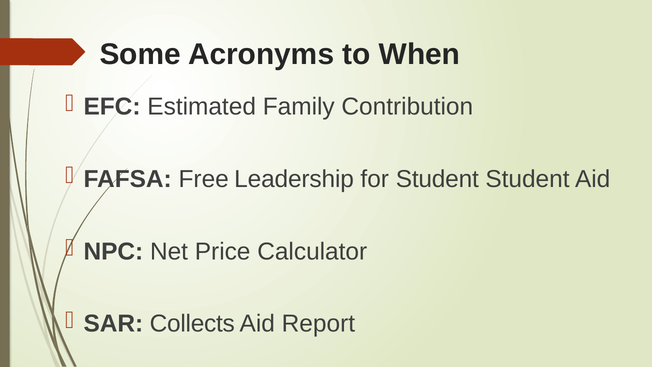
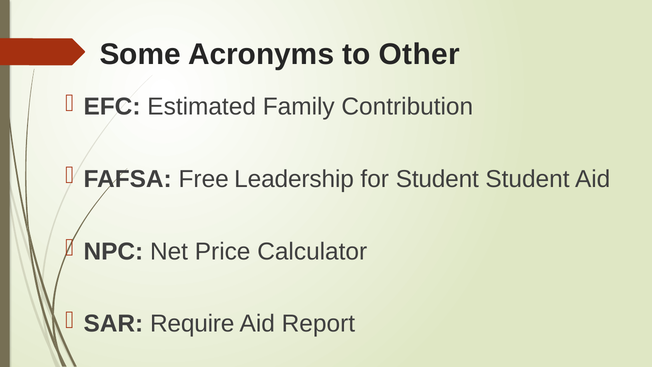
When: When -> Other
Collects: Collects -> Require
